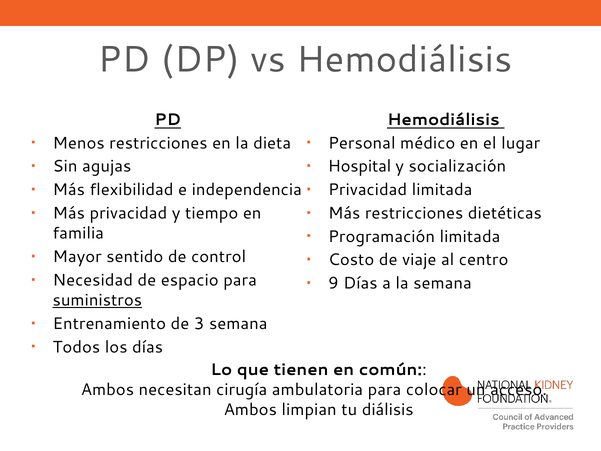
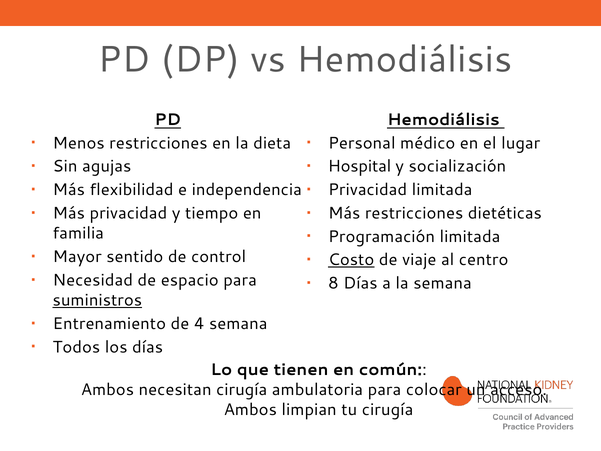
Costo underline: none -> present
9: 9 -> 8
3: 3 -> 4
tu diálisis: diálisis -> cirugía
